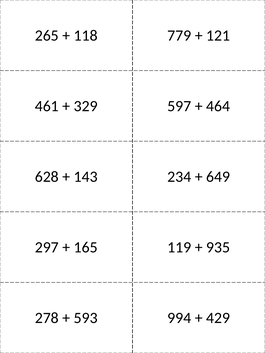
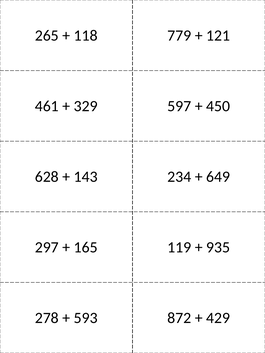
464: 464 -> 450
994: 994 -> 872
